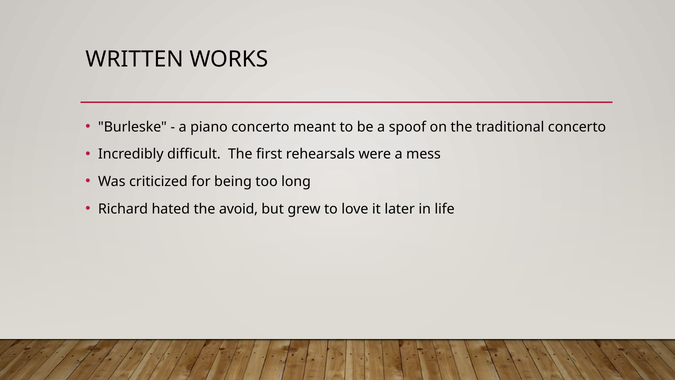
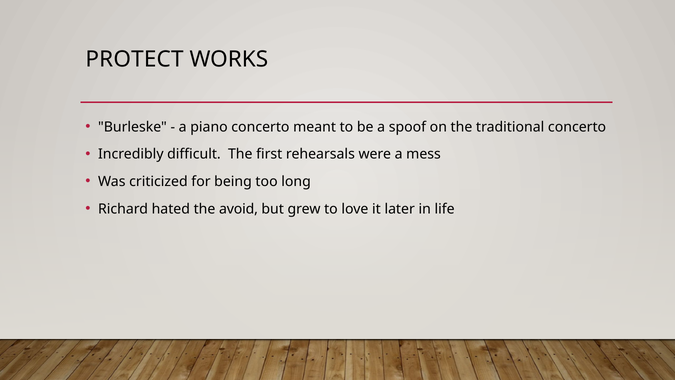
WRITTEN: WRITTEN -> PROTECT
